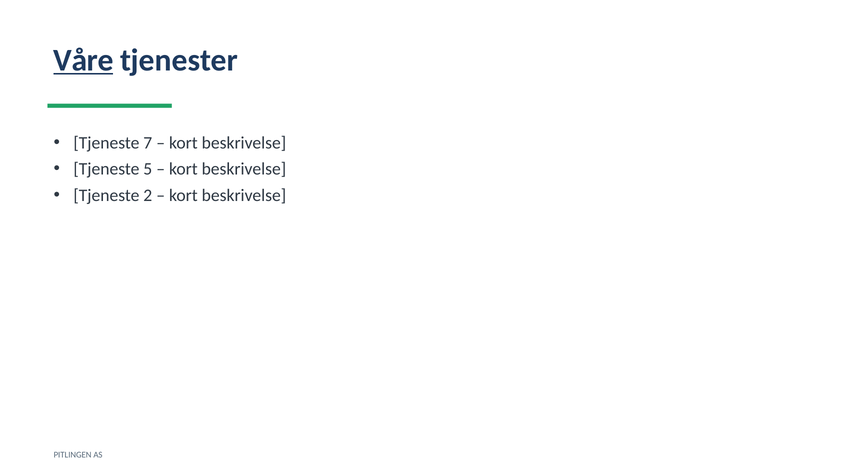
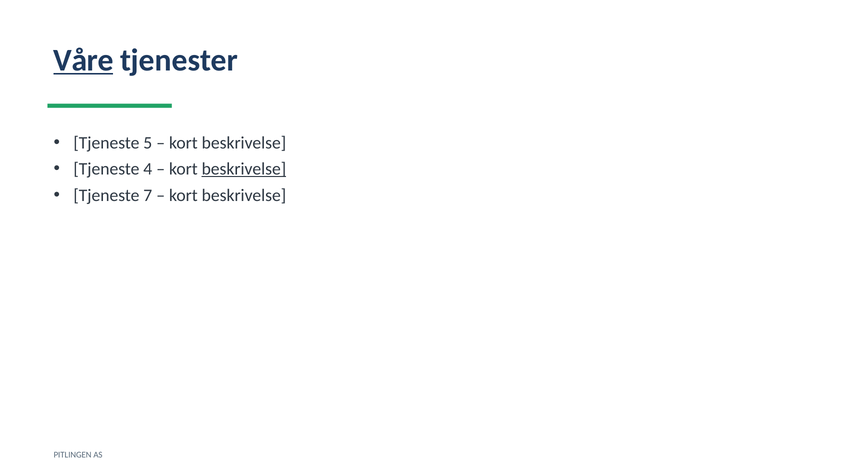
7: 7 -> 5
5: 5 -> 4
beskrivelse at (244, 169) underline: none -> present
2: 2 -> 7
